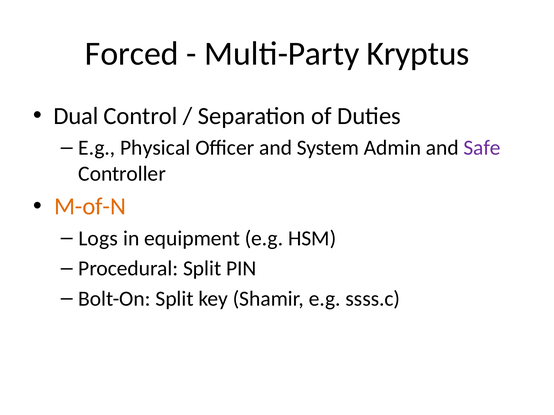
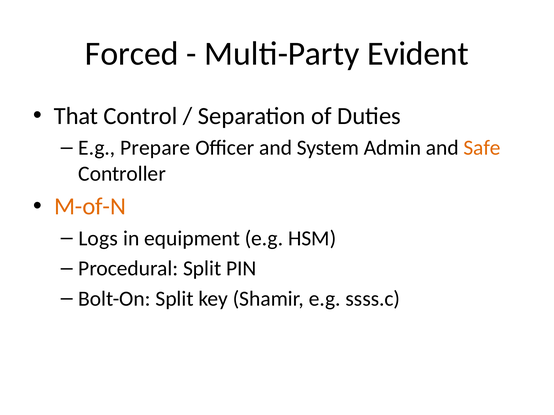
Kryptus: Kryptus -> Evident
Dual: Dual -> That
Physical: Physical -> Prepare
Safe colour: purple -> orange
